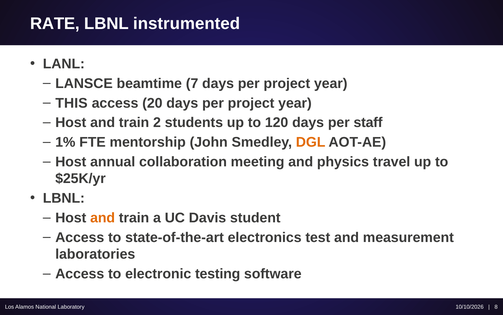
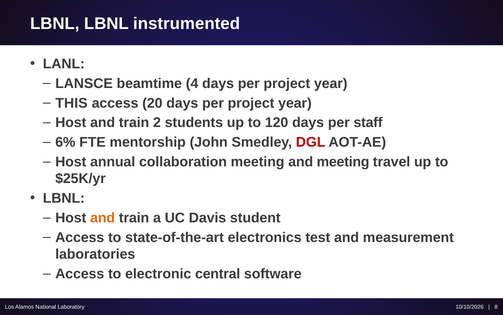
RATE at (55, 24): RATE -> LBNL
7: 7 -> 4
1%: 1% -> 6%
DGL colour: orange -> red
and physics: physics -> meeting
testing: testing -> central
